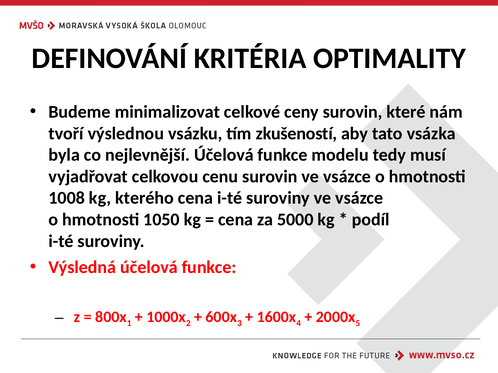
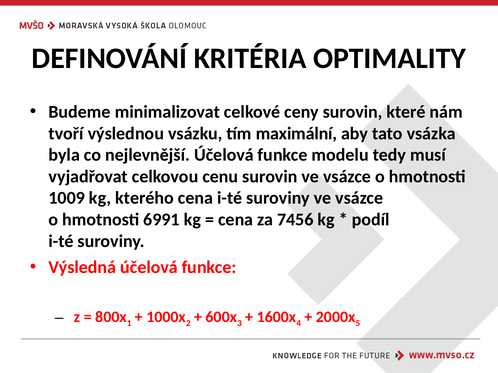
zkušeností: zkušeností -> maximální
1008: 1008 -> 1009
1050: 1050 -> 6991
5000: 5000 -> 7456
